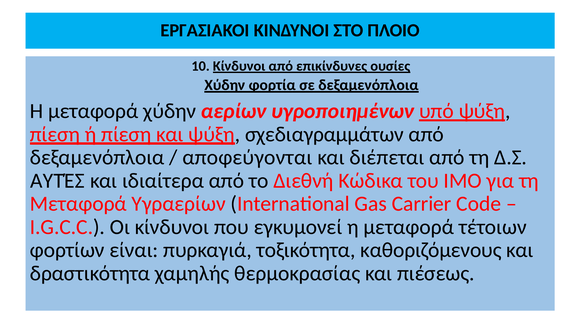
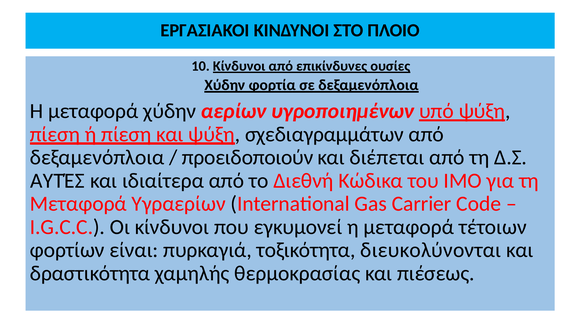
αποφεύγονται: αποφεύγονται -> προειδοποιούν
καθοριζόμενους: καθοριζόμενους -> διευκολύνονται
